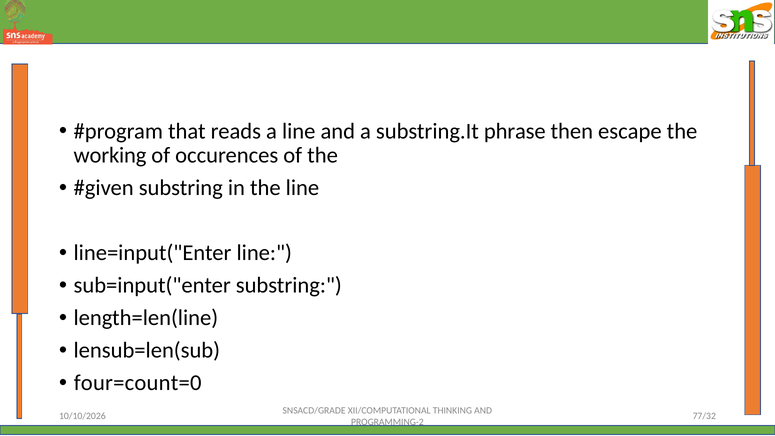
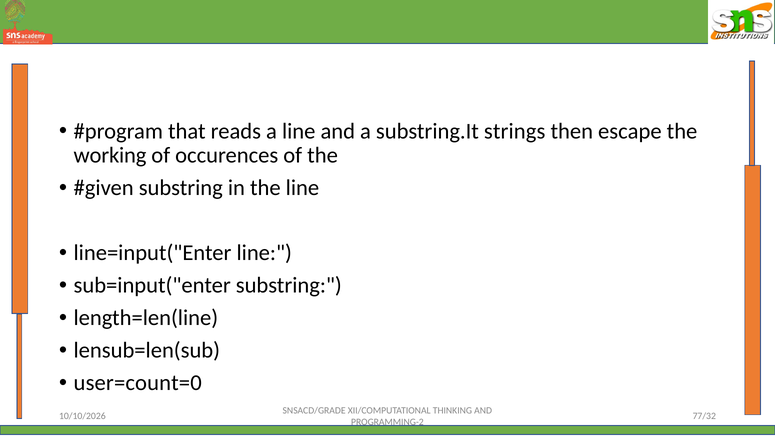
phrase: phrase -> strings
four=count=0: four=count=0 -> user=count=0
